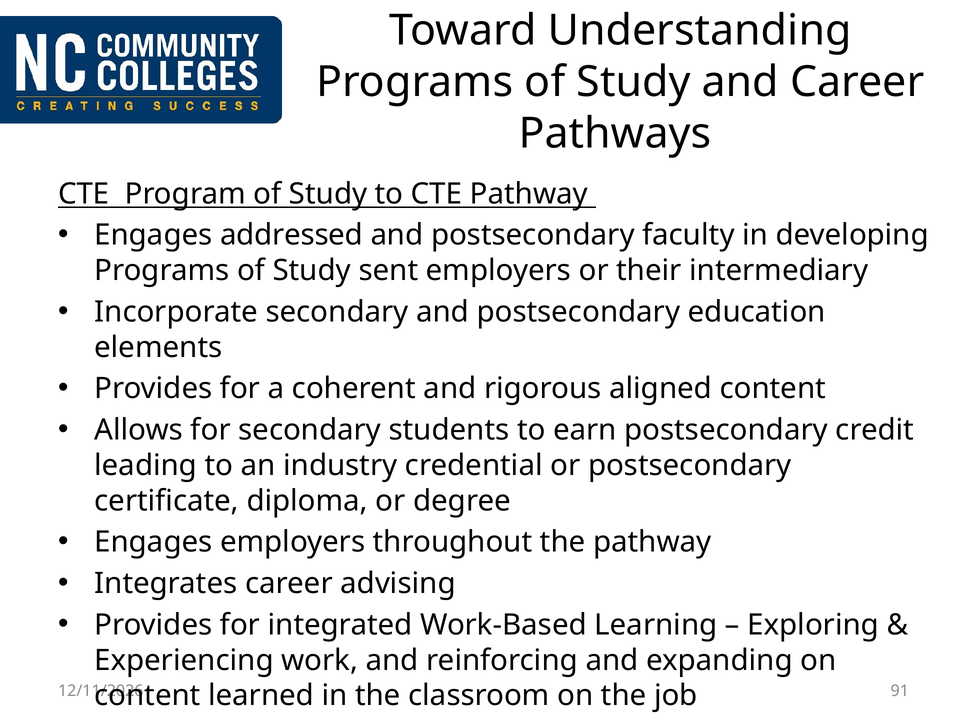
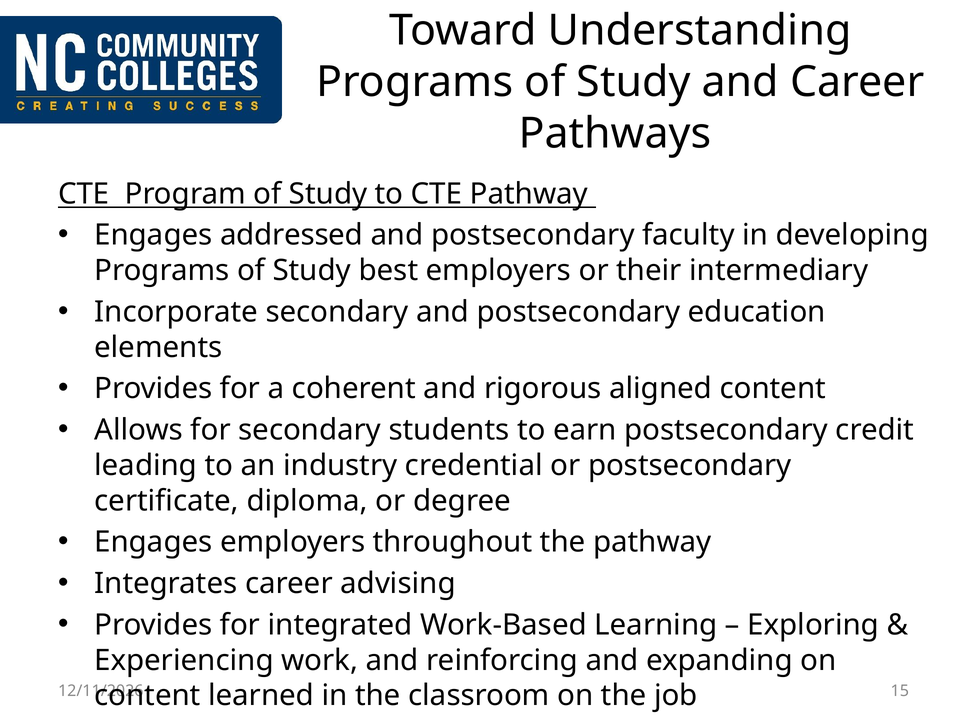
sent: sent -> best
91: 91 -> 15
